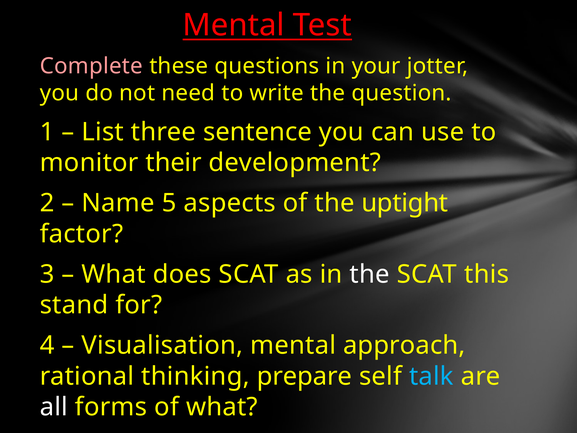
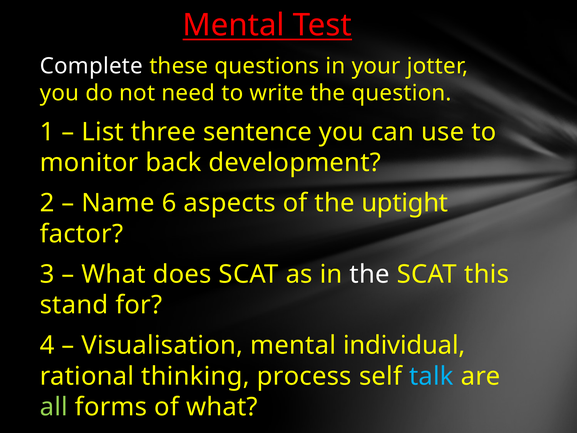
Complete colour: pink -> white
their: their -> back
Name 5: 5 -> 6
approach: approach -> individual
prepare: prepare -> process
all colour: white -> light green
